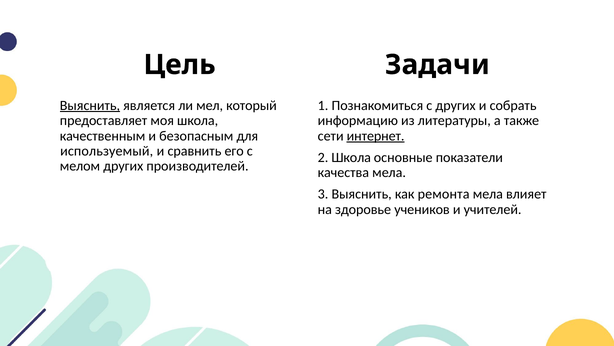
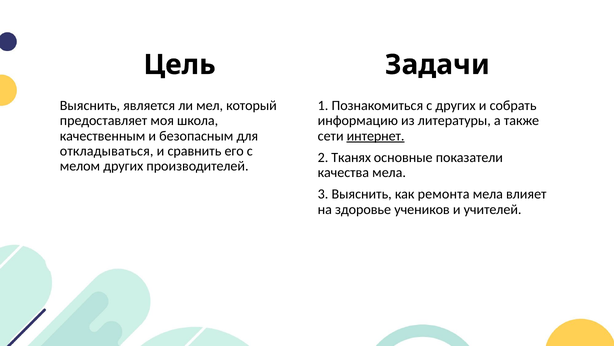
Выяснить at (90, 105) underline: present -> none
используемый: используемый -> откладываться
2 Школа: Школа -> Тканях
